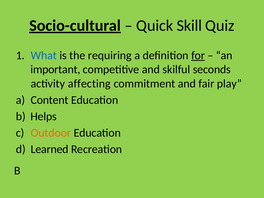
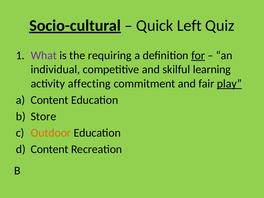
Skill: Skill -> Left
What colour: blue -> purple
important: important -> individual
seconds: seconds -> learning
play underline: none -> present
Helps: Helps -> Store
Learned at (50, 149): Learned -> Content
